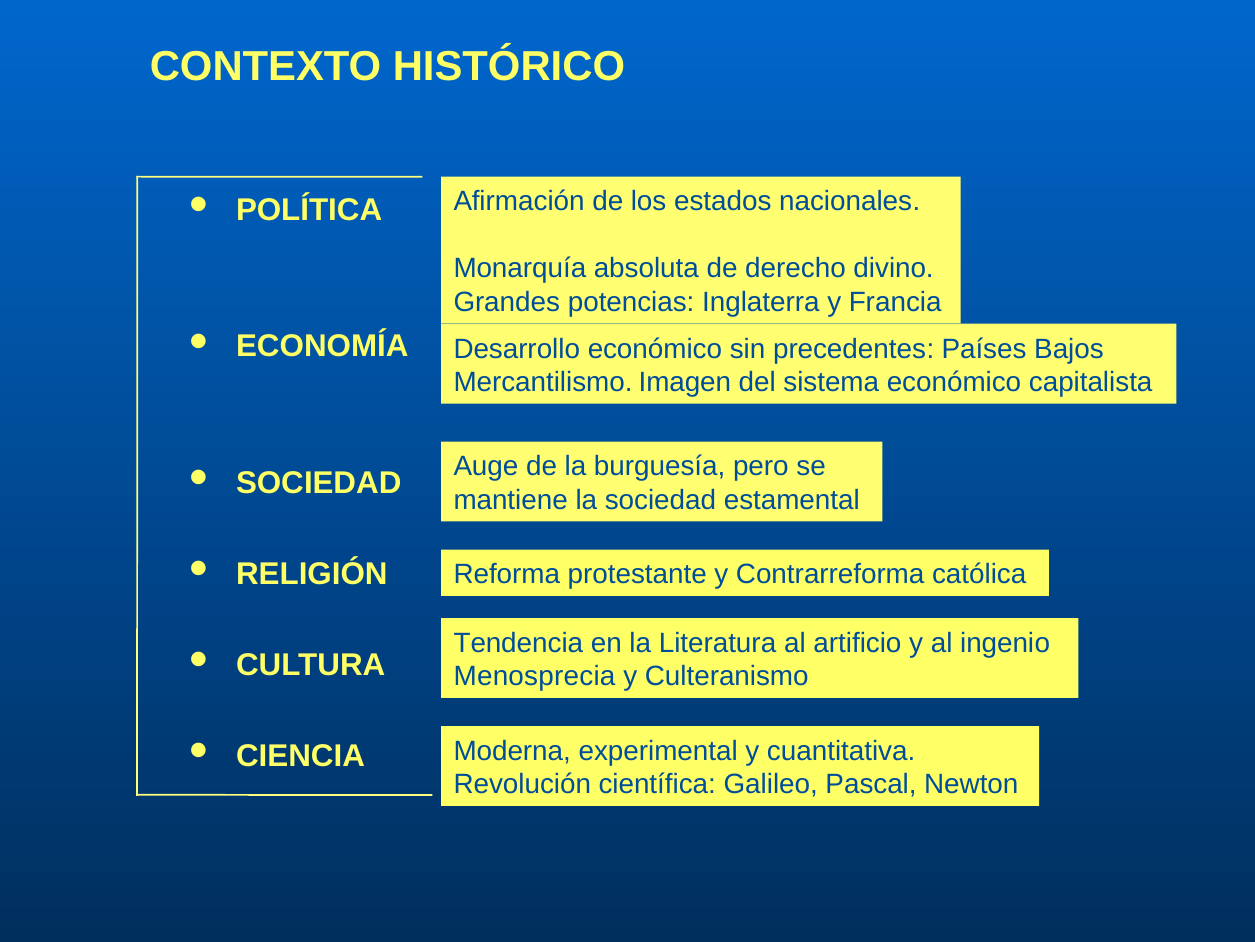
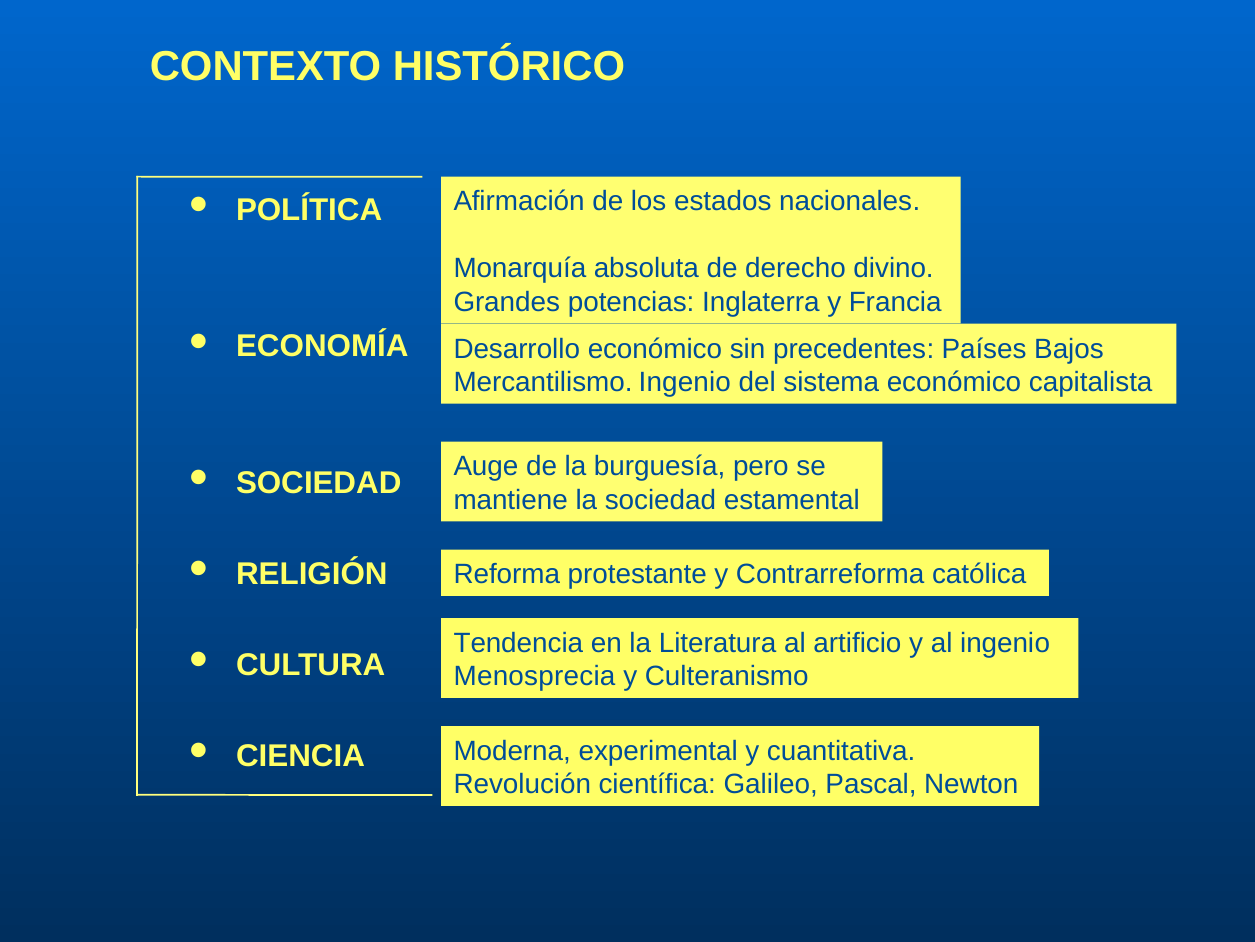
Mercantilismo Imagen: Imagen -> Ingenio
